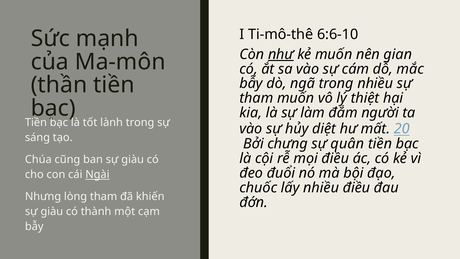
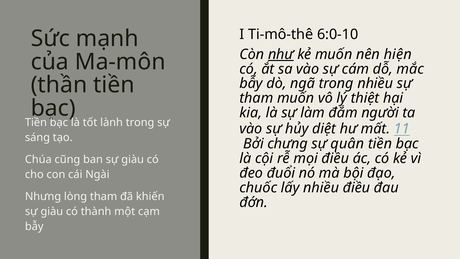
6:6-10: 6:6-10 -> 6:0-10
gian: gian -> hiện
20: 20 -> 11
Ngài underline: present -> none
